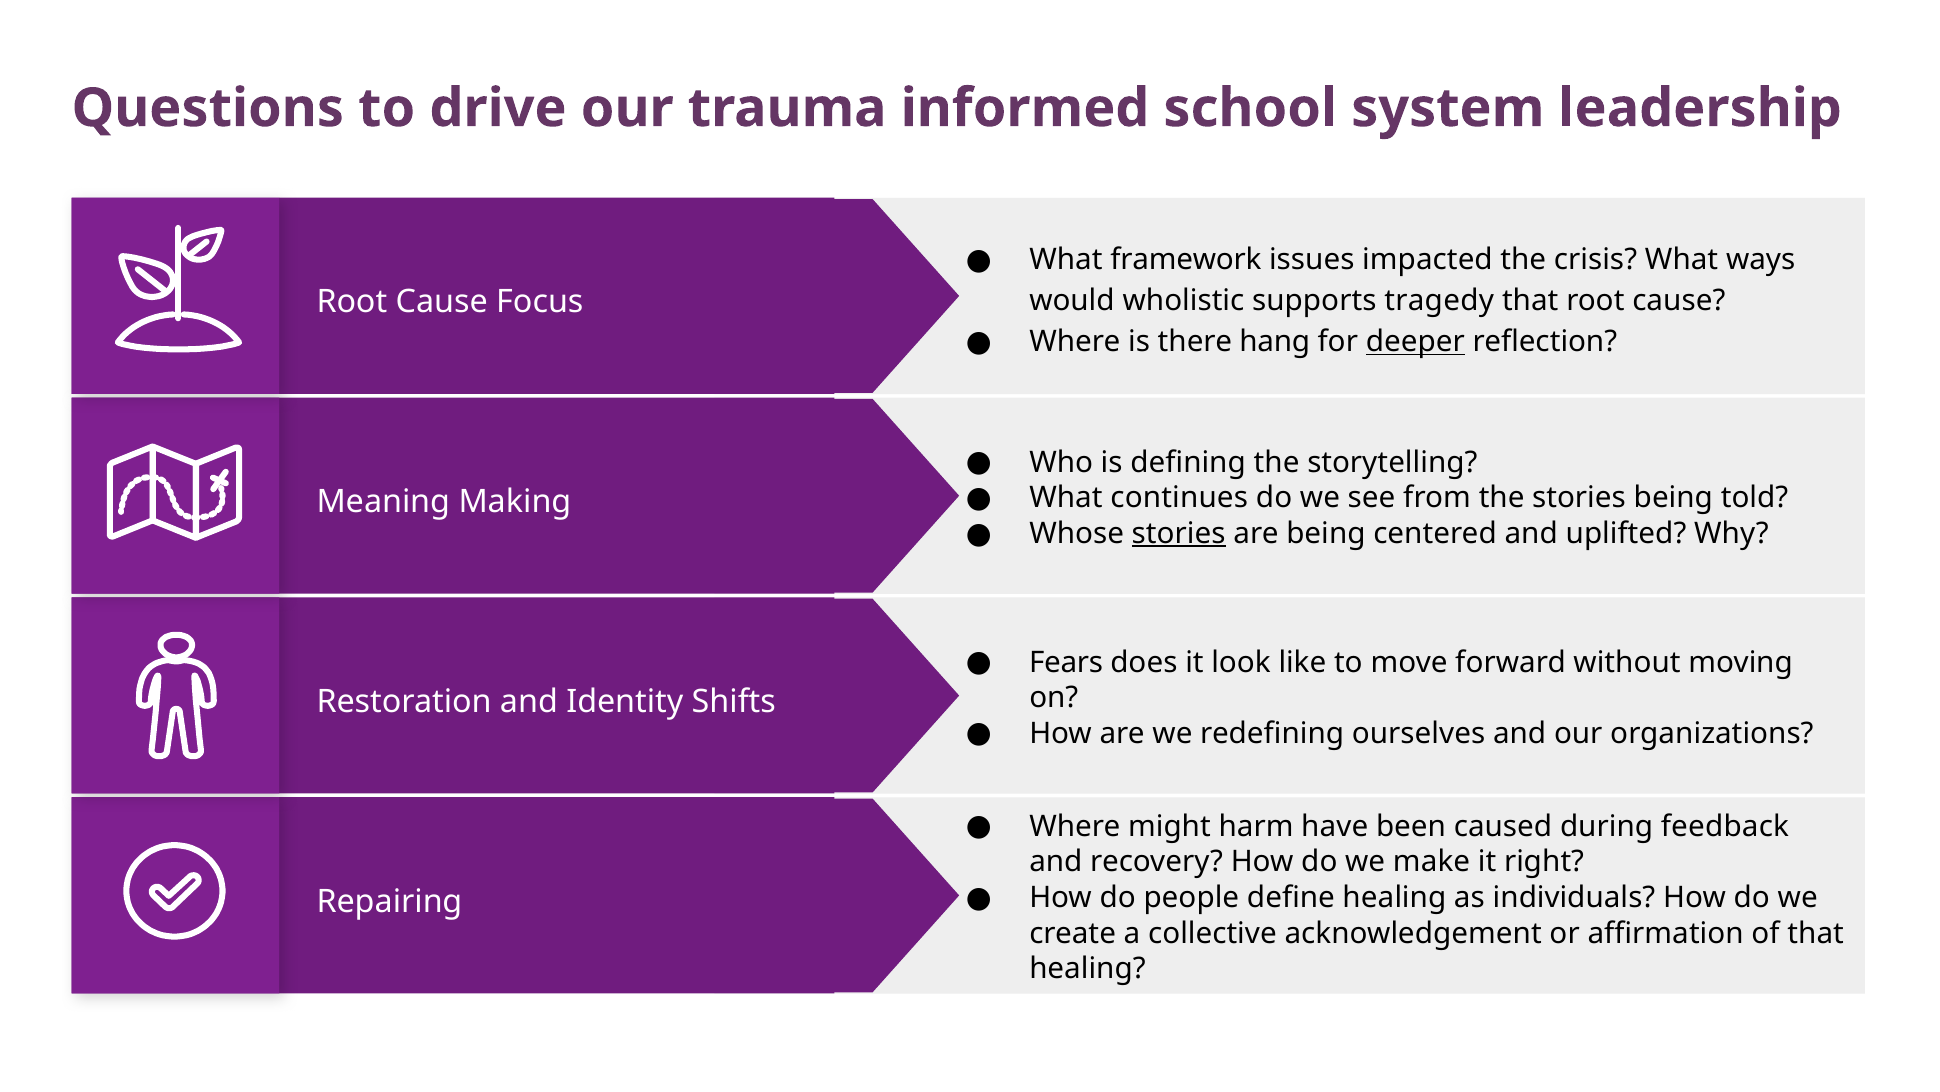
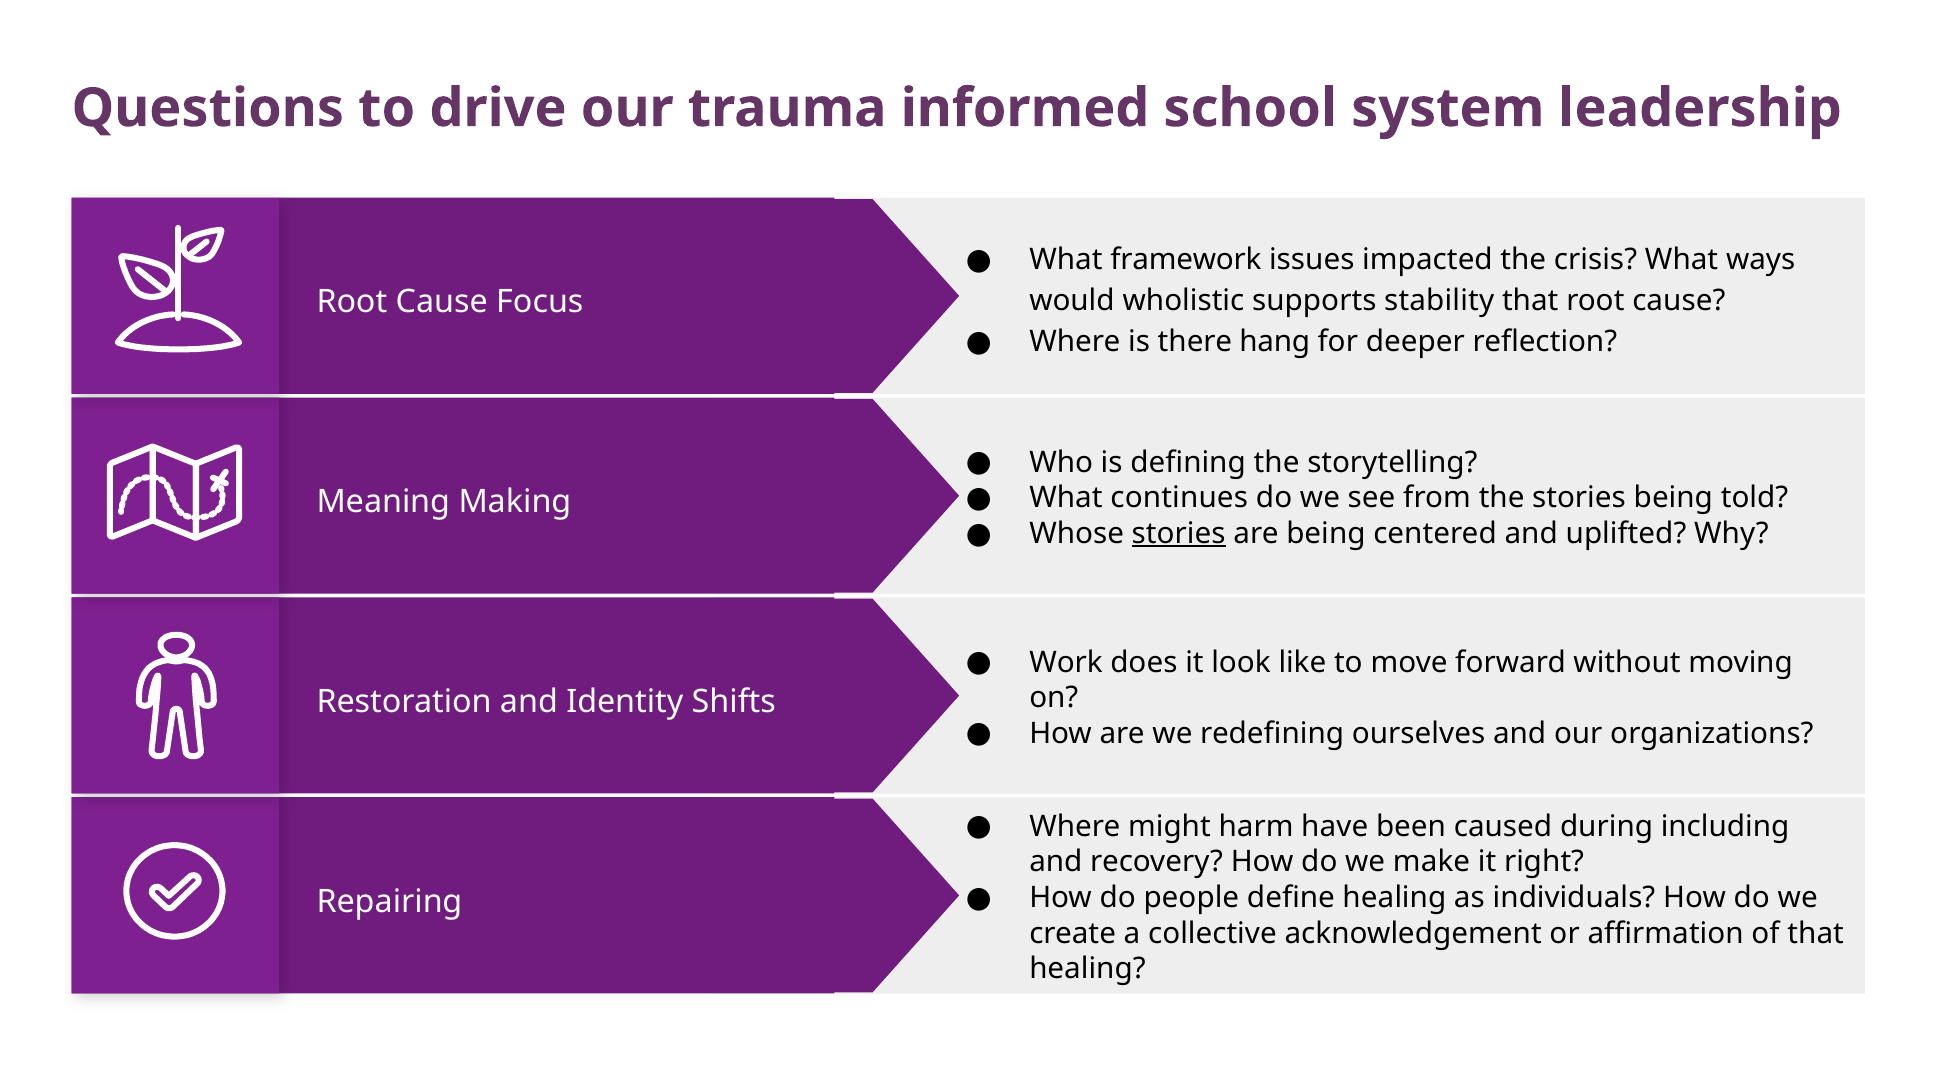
tragedy: tragedy -> stability
deeper underline: present -> none
Fears: Fears -> Work
feedback: feedback -> including
